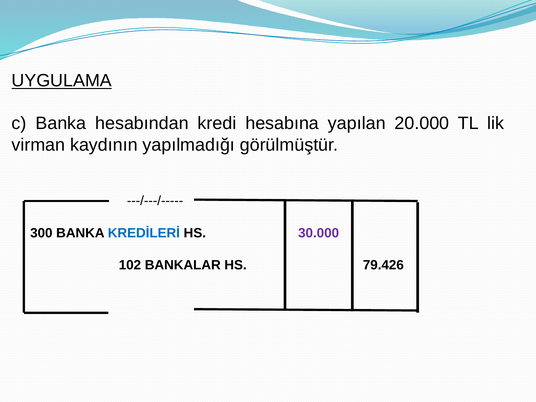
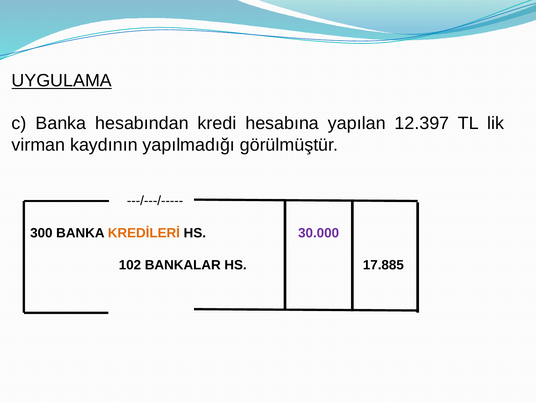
20.000: 20.000 -> 12.397
KREDİLERİ colour: blue -> orange
79.426: 79.426 -> 17.885
